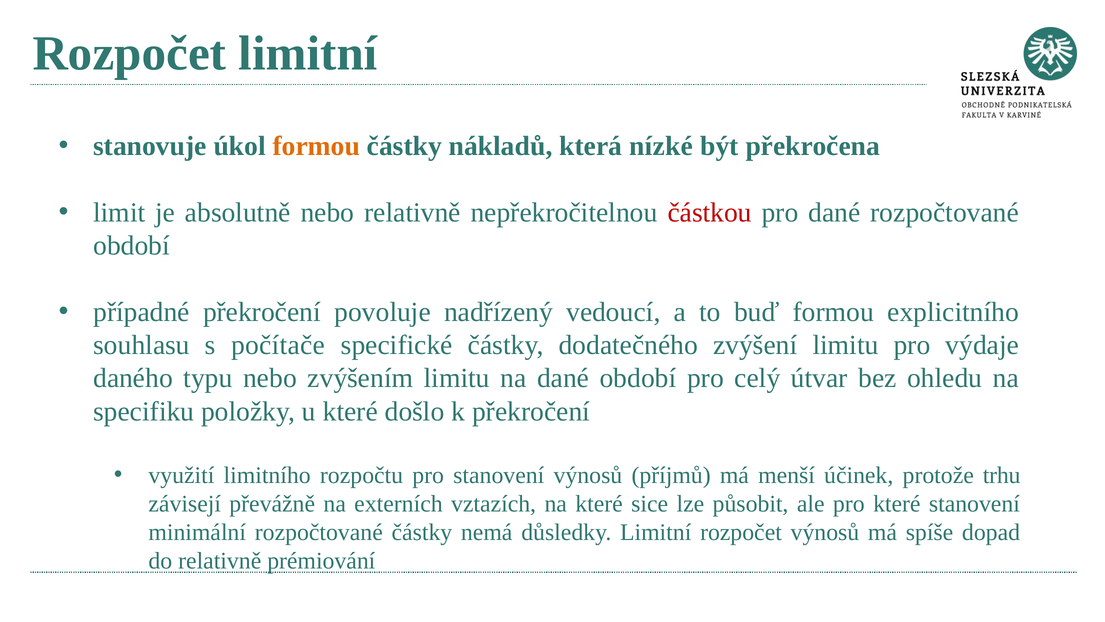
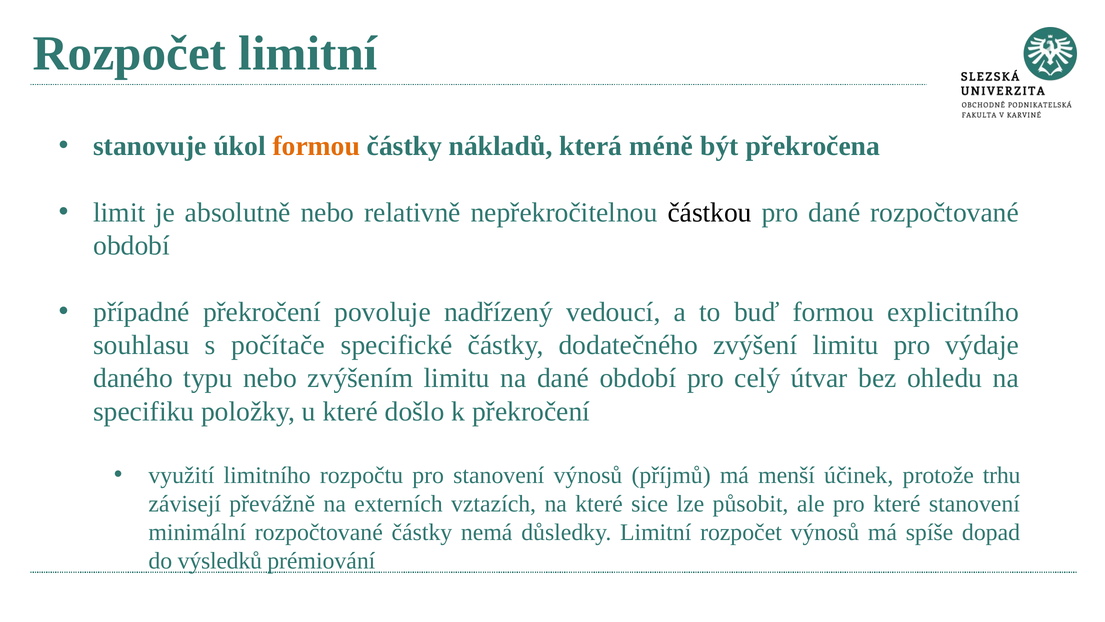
nízké: nízké -> méně
částkou colour: red -> black
do relativně: relativně -> výsledků
